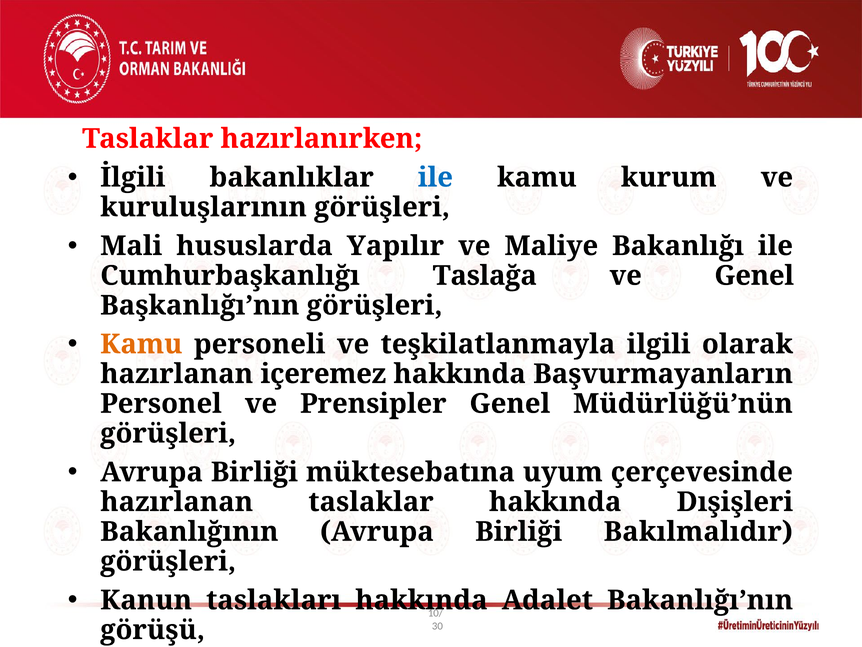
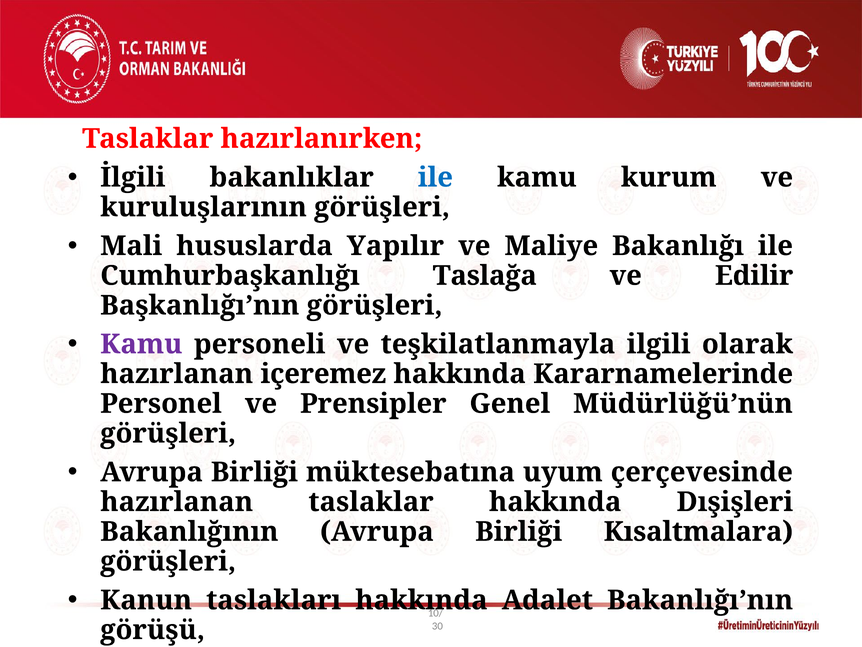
ve Genel: Genel -> Edilir
Kamu at (141, 344) colour: orange -> purple
Başvurmayanların: Başvurmayanların -> Kararnamelerinde
Bakılmalıdır: Bakılmalıdır -> Kısaltmalara
